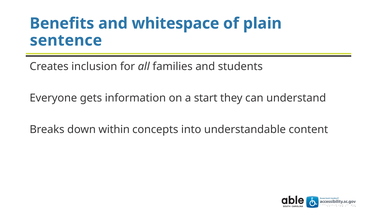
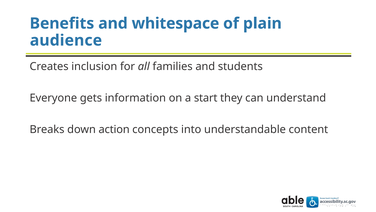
sentence: sentence -> audience
within: within -> action
